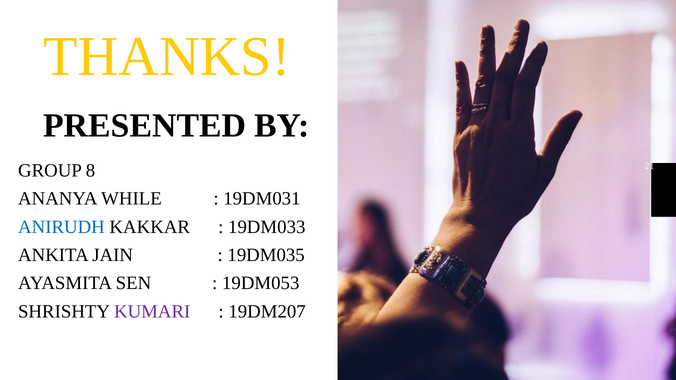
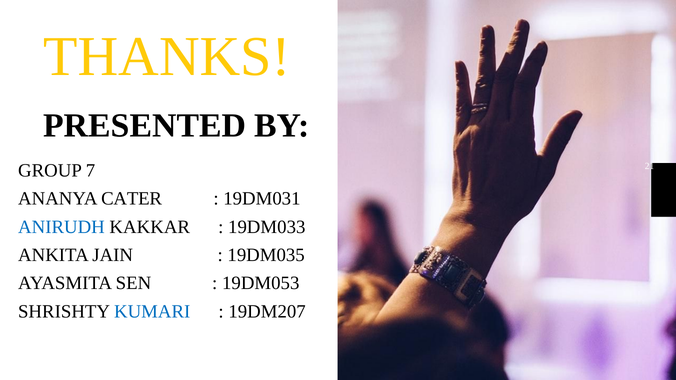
8: 8 -> 7
WHILE: WHILE -> CATER
KUMARI colour: purple -> blue
